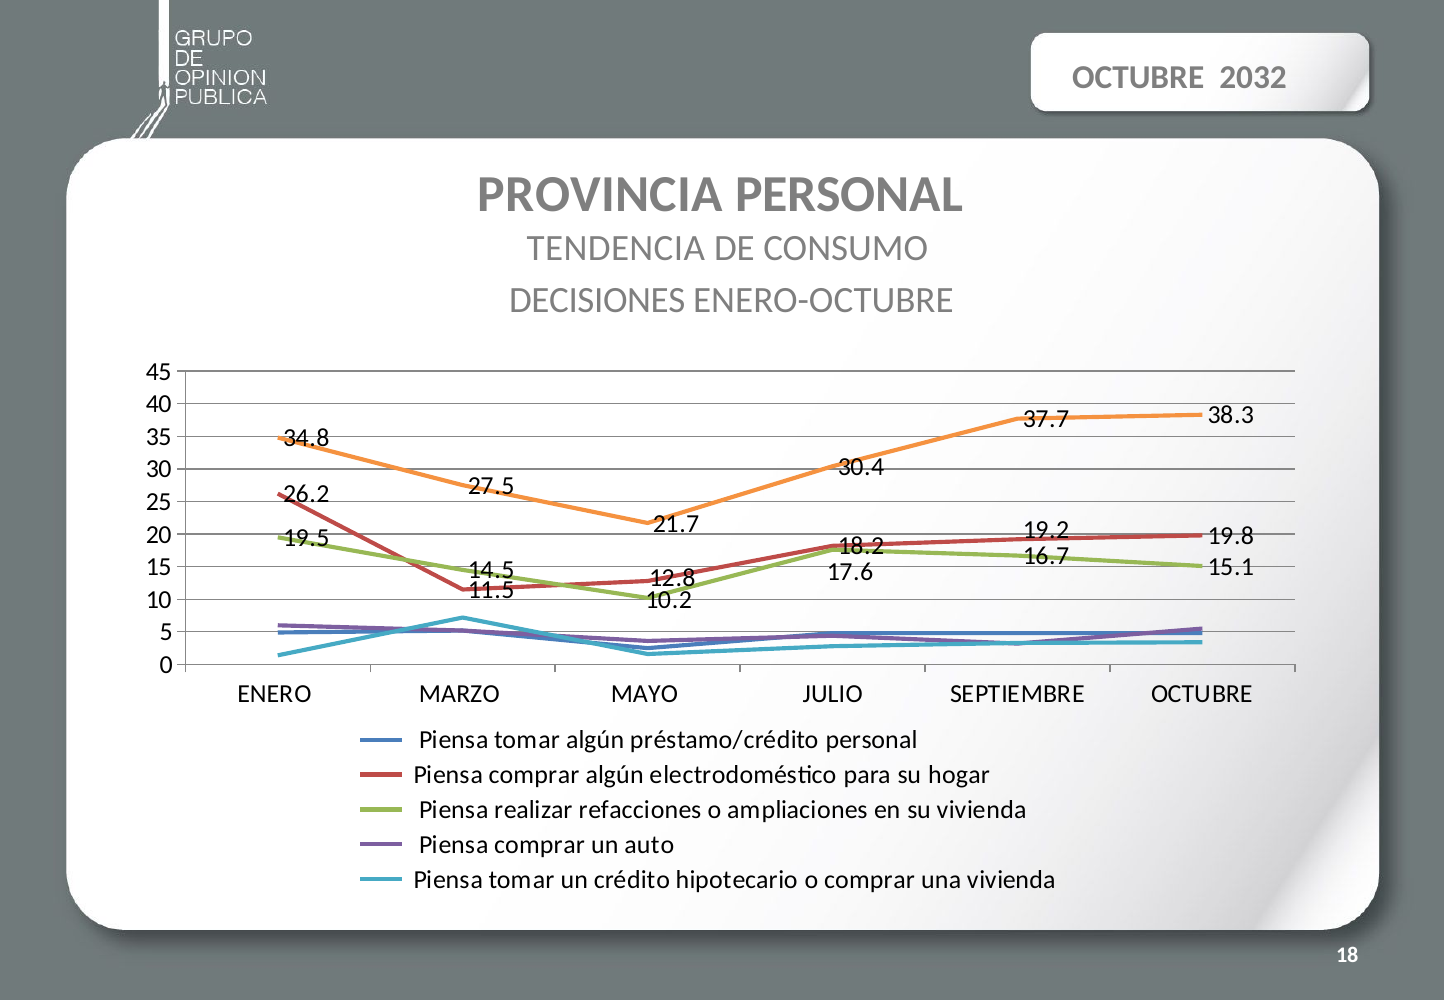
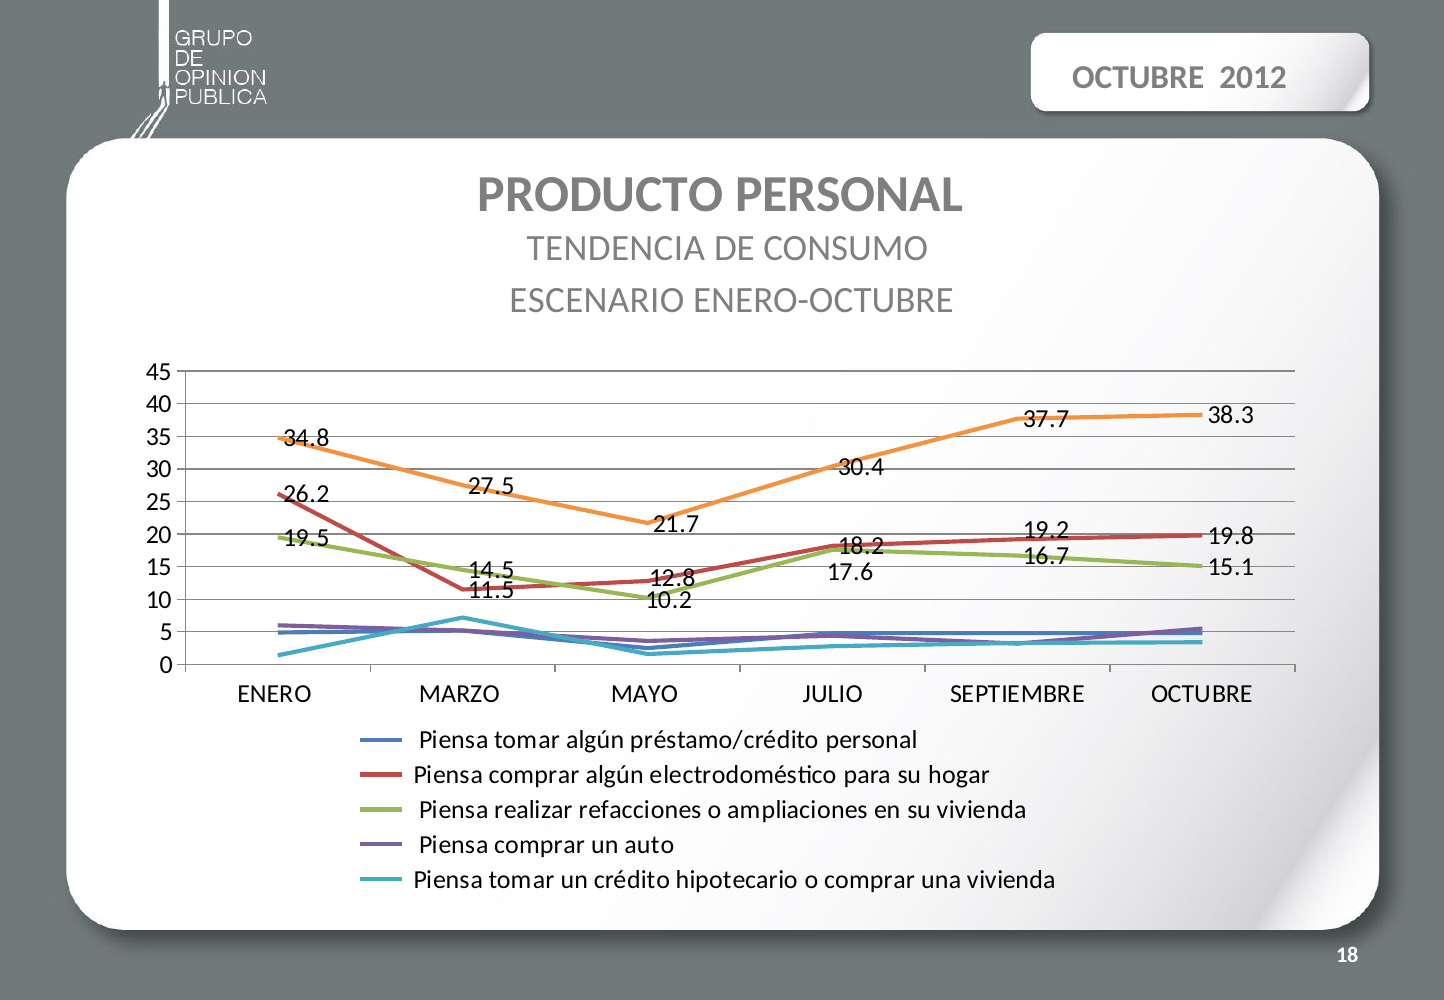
2032: 2032 -> 2012
PROVINCIA: PROVINCIA -> PRODUCTO
DECISIONES: DECISIONES -> ESCENARIO
